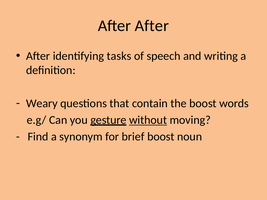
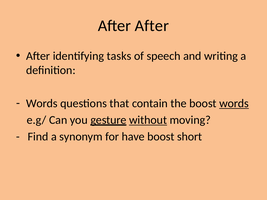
Weary at (42, 103): Weary -> Words
words at (234, 103) underline: none -> present
brief: brief -> have
noun: noun -> short
